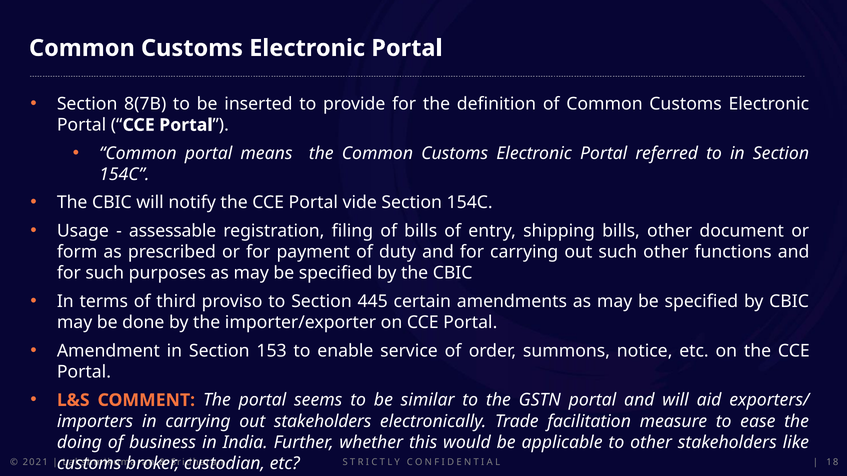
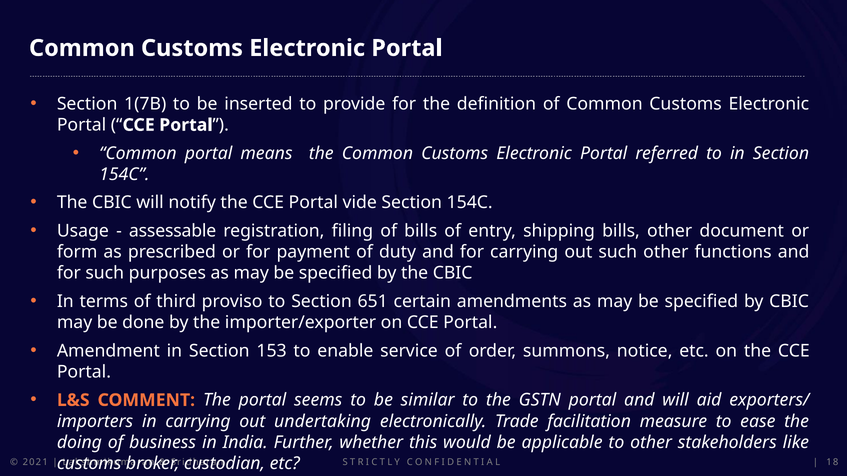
8(7B: 8(7B -> 1(7B
445: 445 -> 651
out stakeholders: stakeholders -> undertaking
